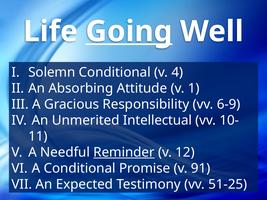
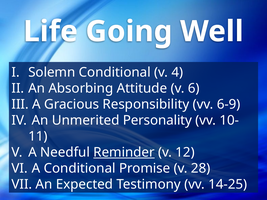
Going underline: present -> none
1: 1 -> 6
Intellectual: Intellectual -> Personality
91: 91 -> 28
51-25: 51-25 -> 14-25
